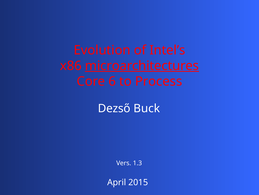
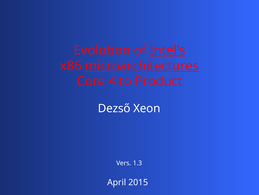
Intel’s underline: none -> present
6: 6 -> 4
Process: Process -> Product
Buck: Buck -> Xeon
